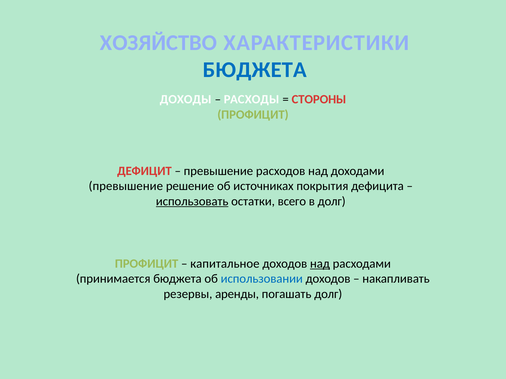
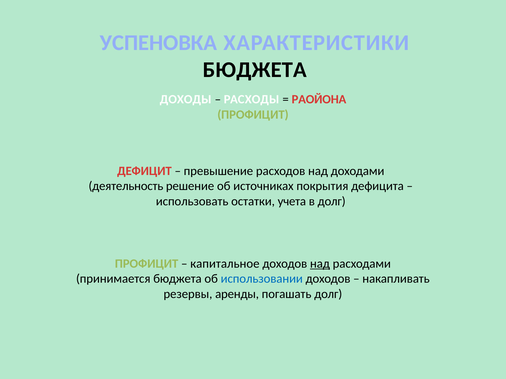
ХОЗЯЙСТВО: ХОЗЯЙСТВО -> УСПЕНОВКА
БЮДЖЕТА at (255, 70) colour: blue -> black
СТОРОНЫ: СТОРОНЫ -> РАОЙОНА
превышение at (126, 186): превышение -> деятельность
использовать underline: present -> none
всего: всего -> учета
